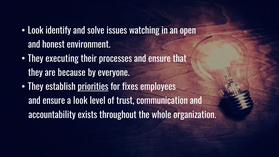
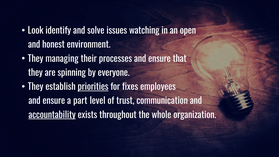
executing: executing -> managing
because: because -> spinning
a look: look -> part
accountability underline: none -> present
